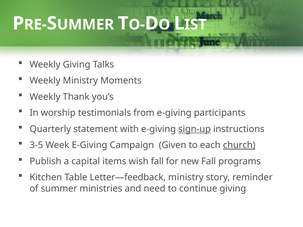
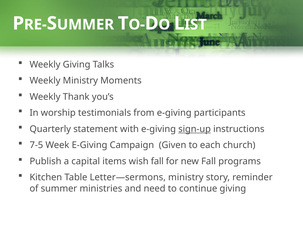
3-5: 3-5 -> 7-5
church underline: present -> none
Letter—feedback: Letter—feedback -> Letter—sermons
